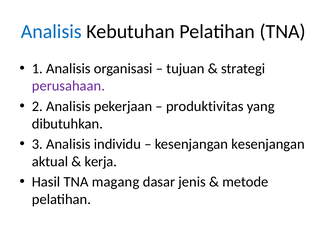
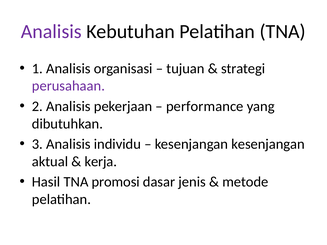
Analisis at (51, 32) colour: blue -> purple
produktivitas: produktivitas -> performance
magang: magang -> promosi
